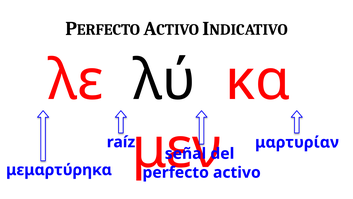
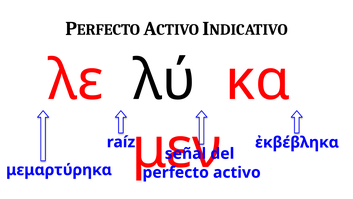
μαρτυρίαν: μαρτυρίαν -> ἐκβέβληκα
